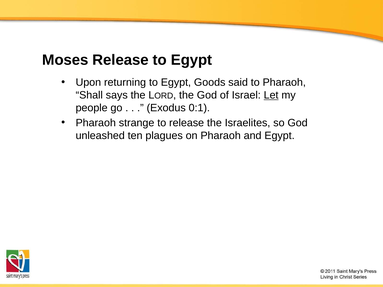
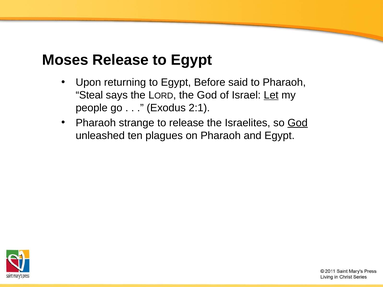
Goods: Goods -> Before
Shall: Shall -> Steal
0:1: 0:1 -> 2:1
God at (298, 123) underline: none -> present
